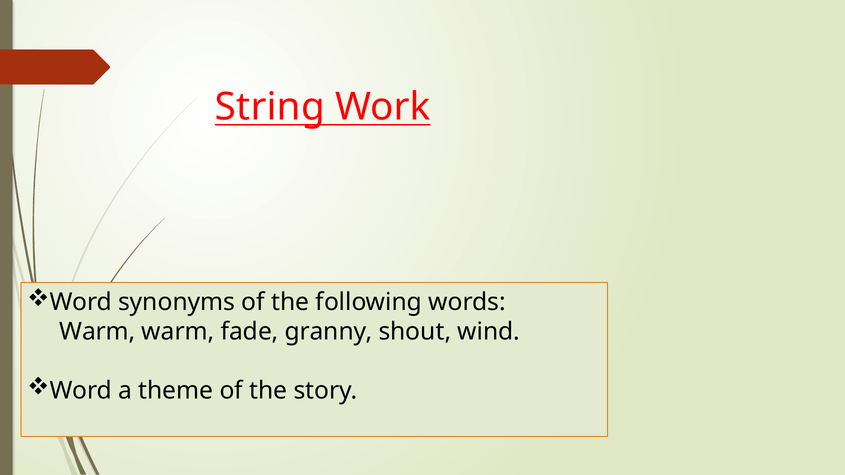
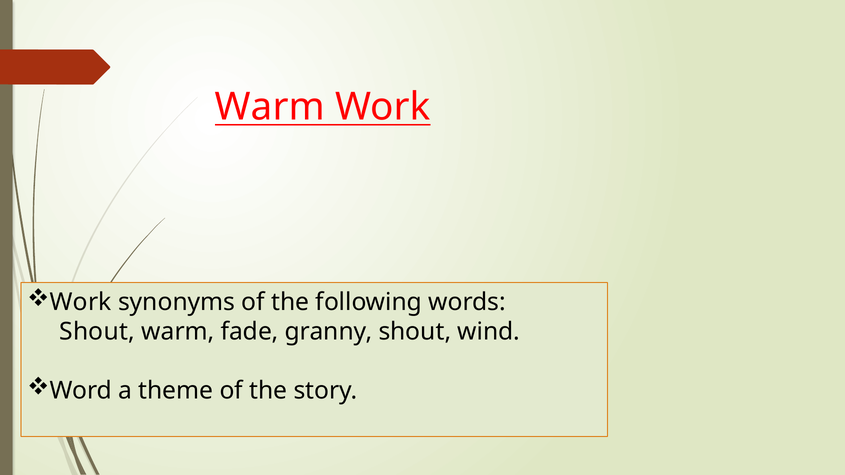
String at (270, 107): String -> Warm
Word at (81, 302): Word -> Work
Warm at (97, 332): Warm -> Shout
